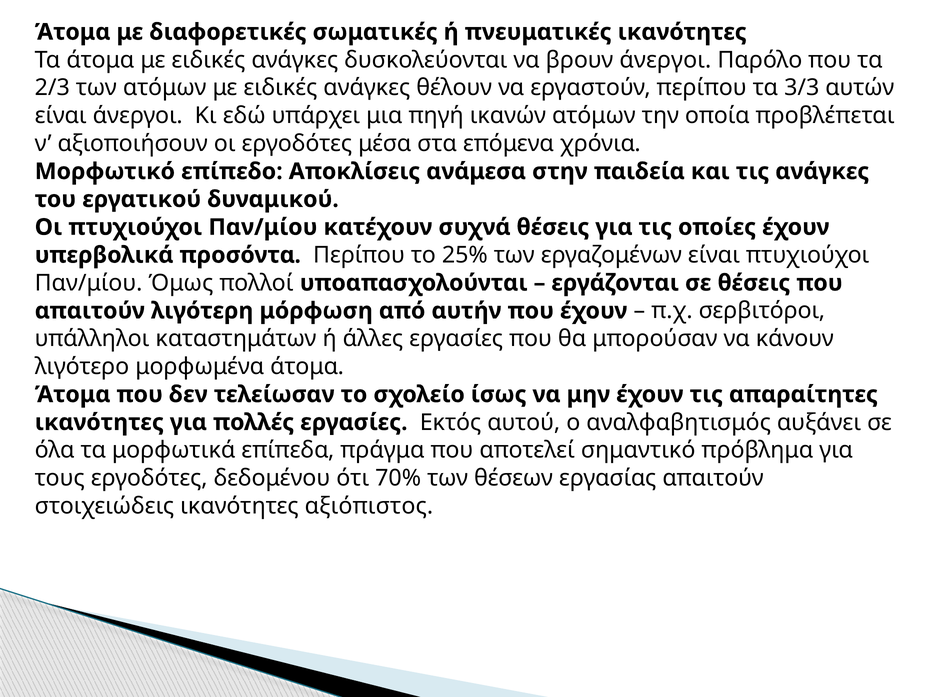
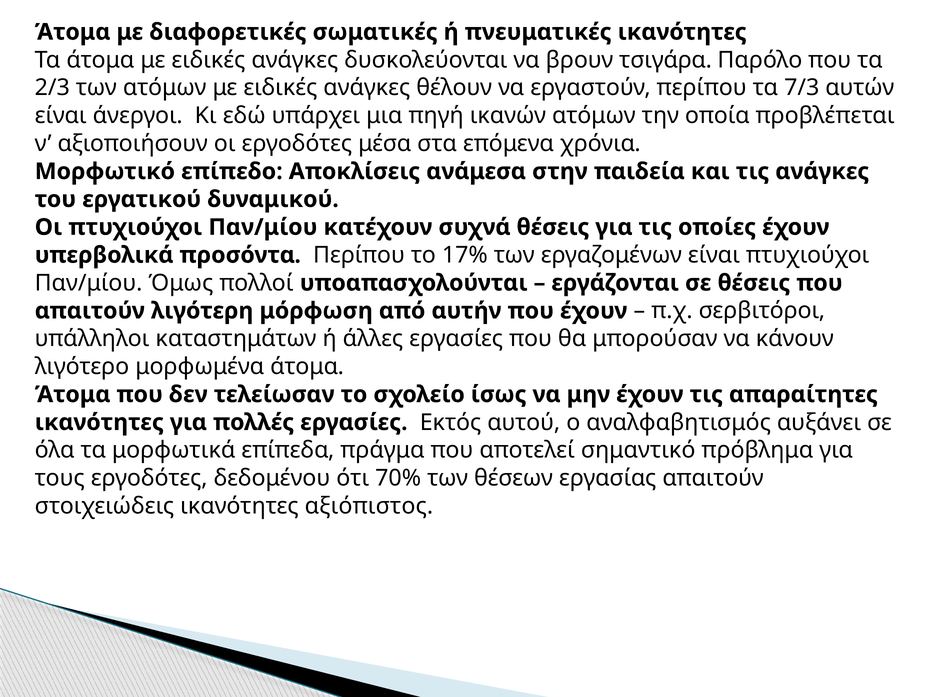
βρουν άνεργοι: άνεργοι -> τσιγάρα
3/3: 3/3 -> 7/3
25%: 25% -> 17%
